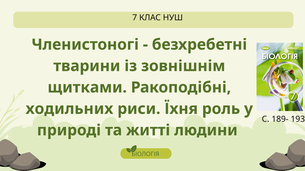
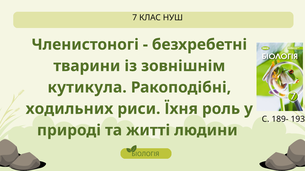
щитками: щитками -> кутикула
